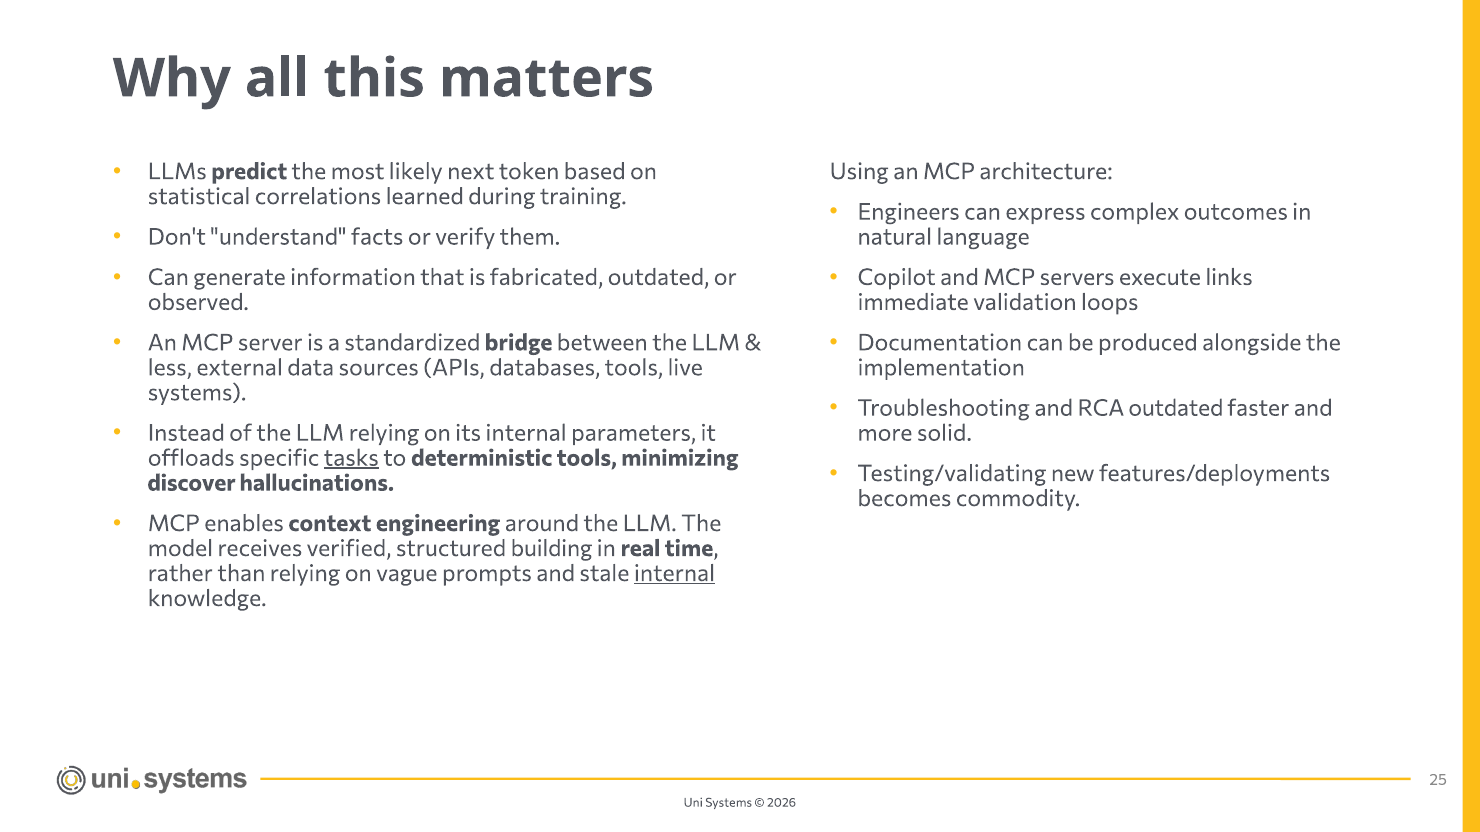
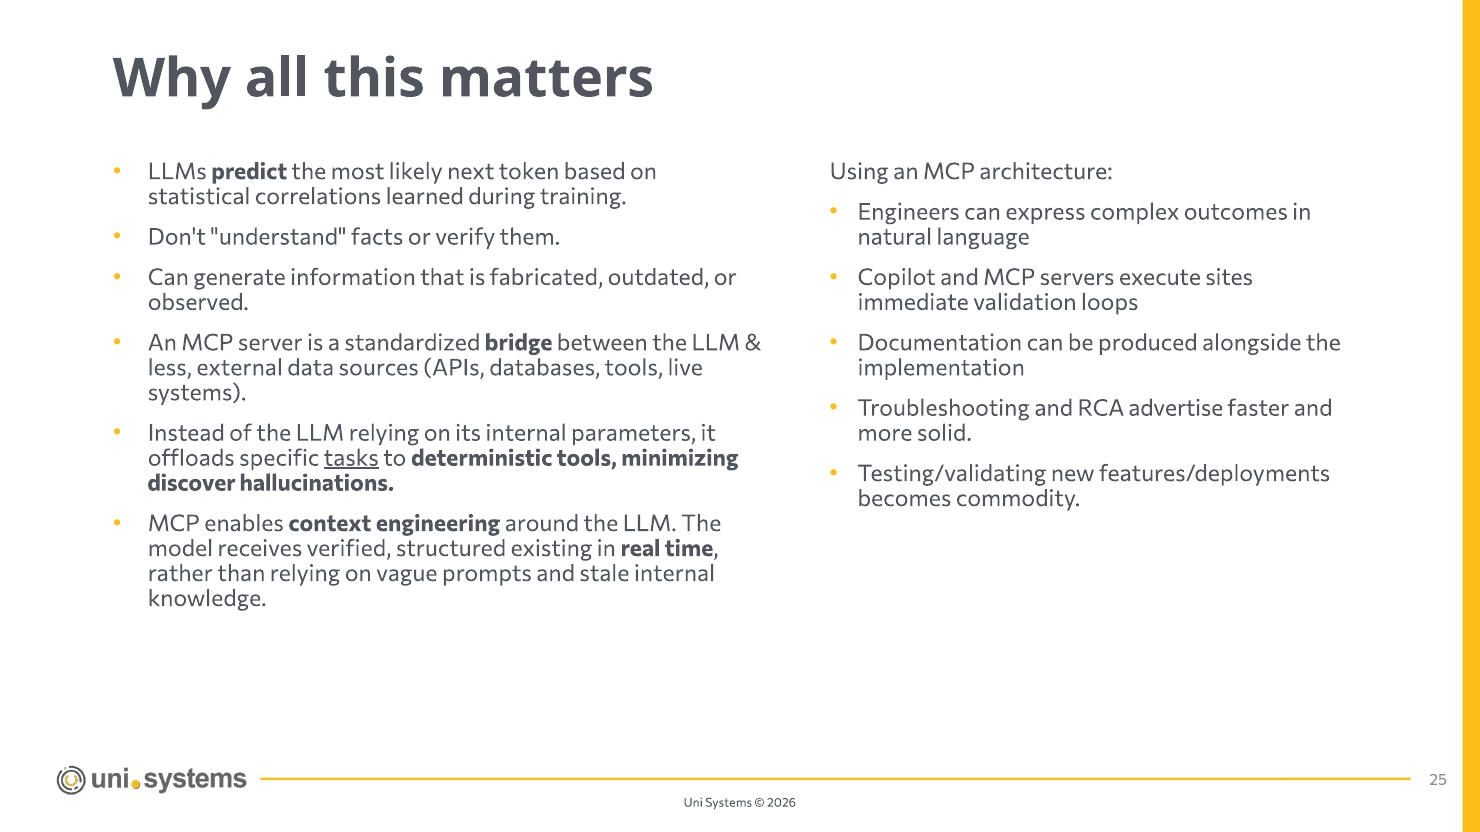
links: links -> sites
RCA outdated: outdated -> advertise
building: building -> existing
internal at (674, 574) underline: present -> none
